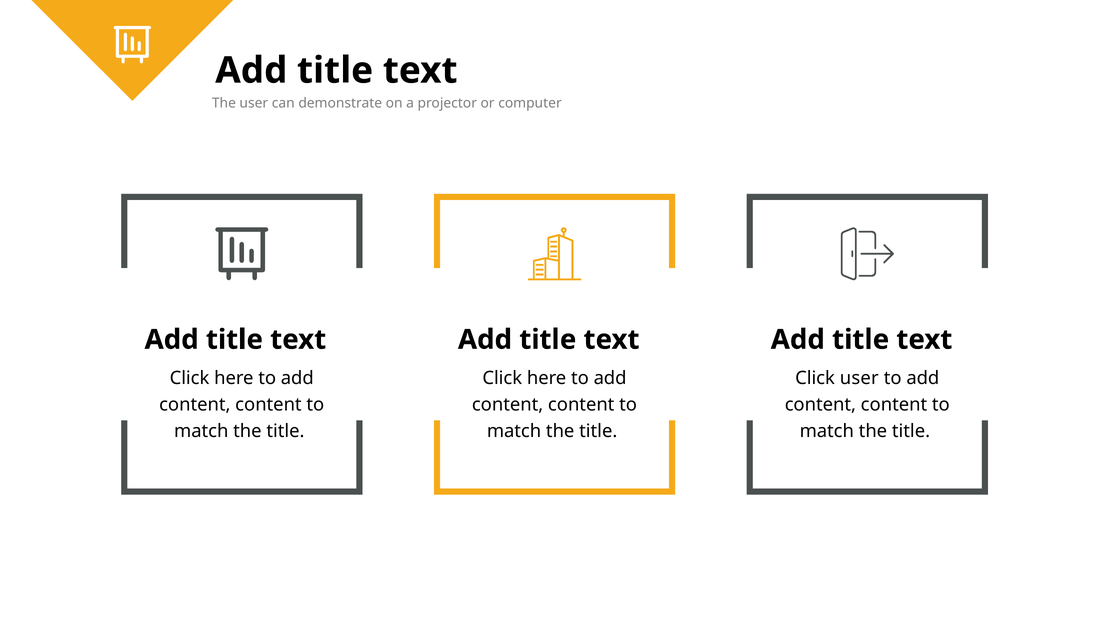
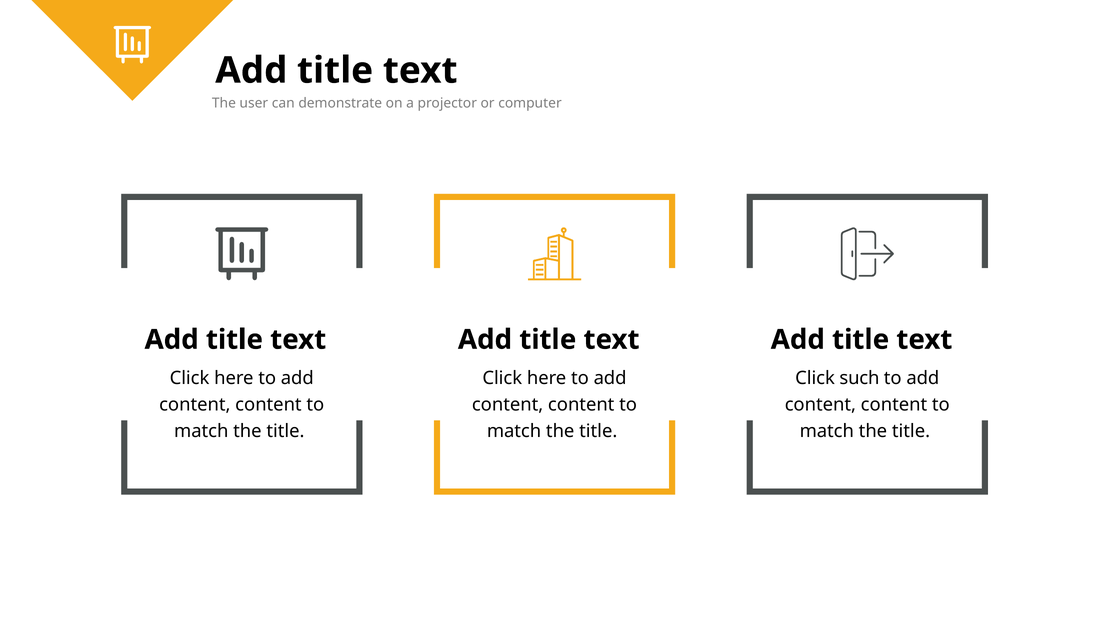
Click user: user -> such
